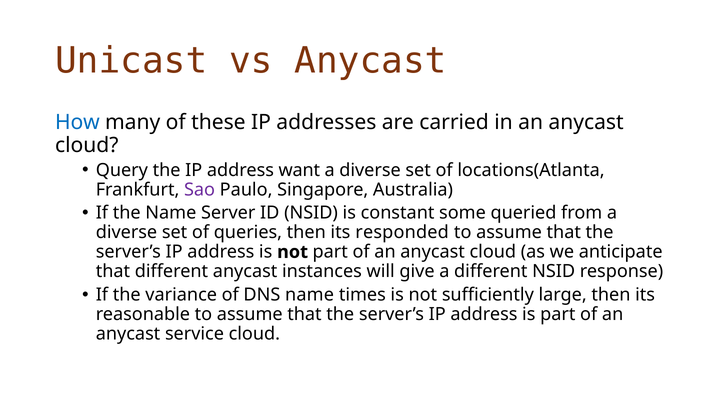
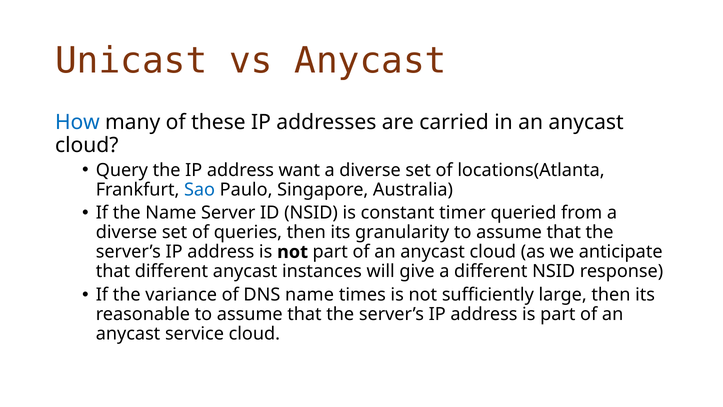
Sao colour: purple -> blue
some: some -> timer
responded: responded -> granularity
